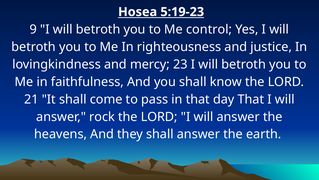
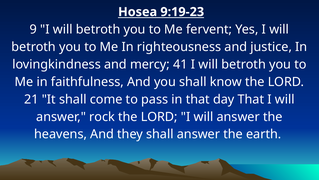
5:19-23: 5:19-23 -> 9:19-23
control: control -> fervent
23: 23 -> 41
